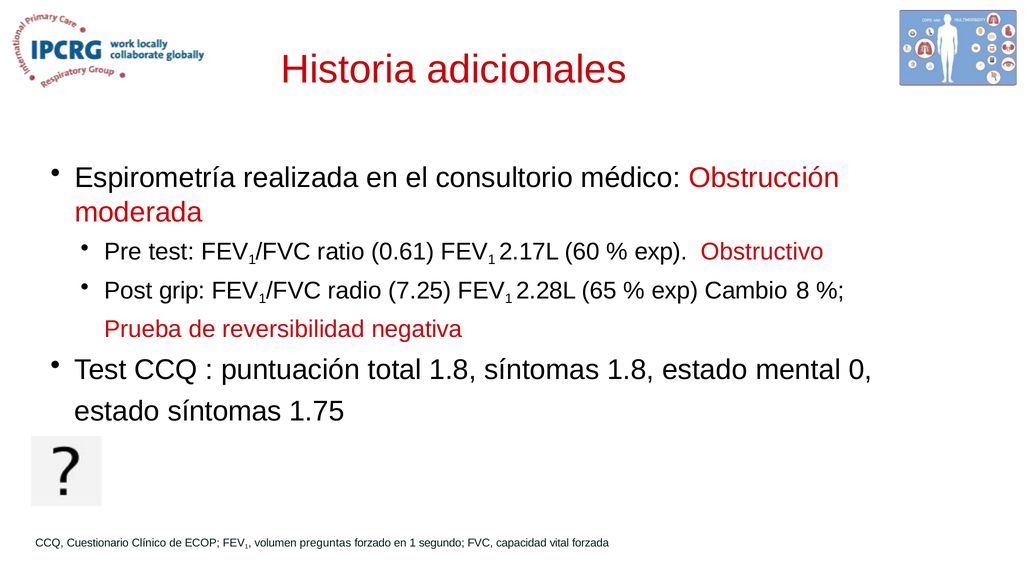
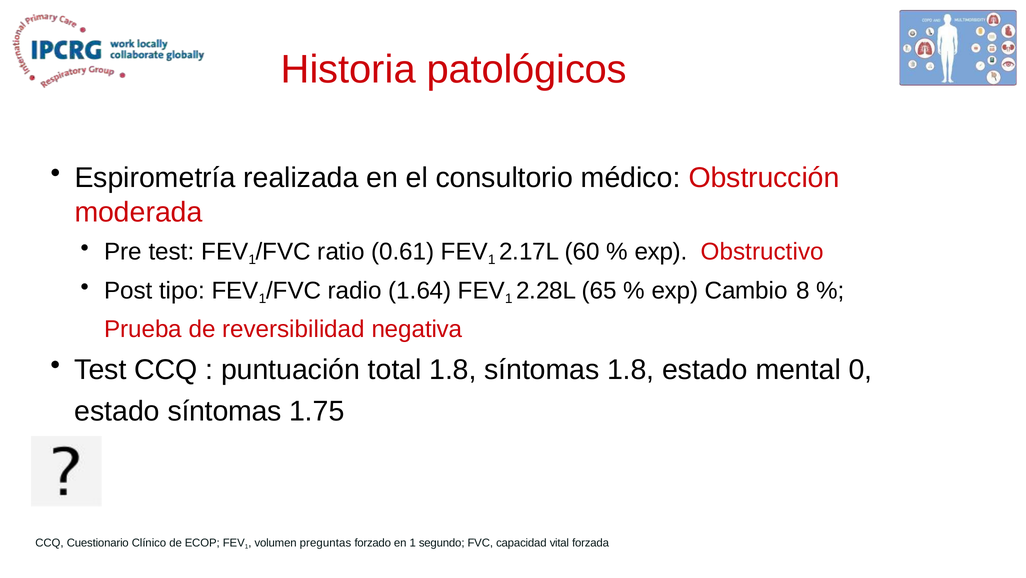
adicionales: adicionales -> patológicos
grip: grip -> tipo
7.25: 7.25 -> 1.64
